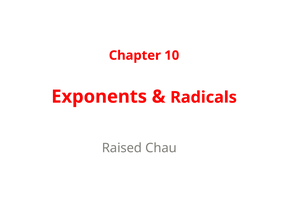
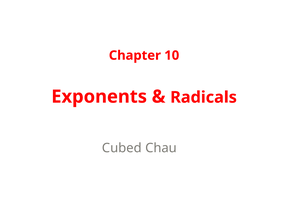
Raised: Raised -> Cubed
